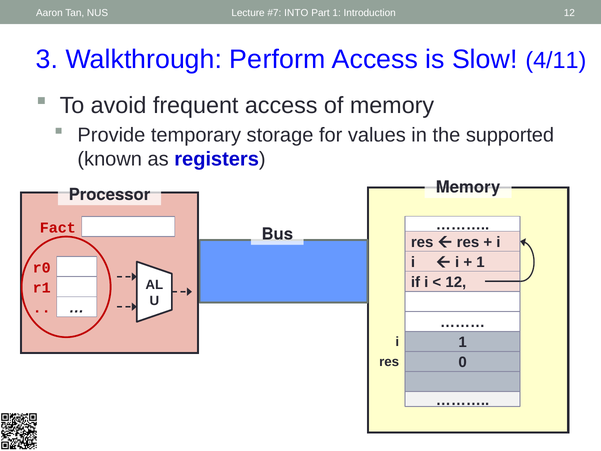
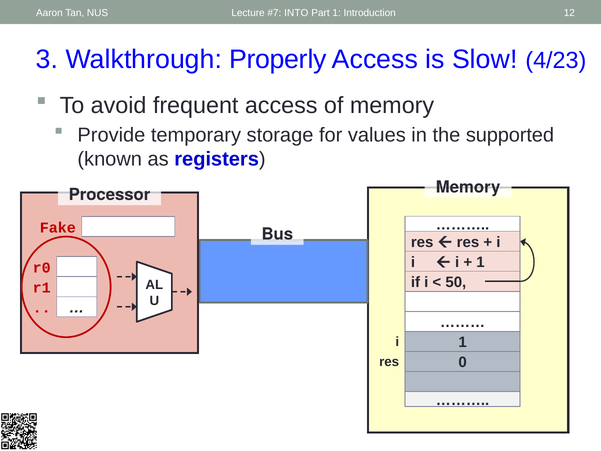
Perform: Perform -> Properly
4/11: 4/11 -> 4/23
Fact: Fact -> Fake
12 at (456, 282): 12 -> 50
